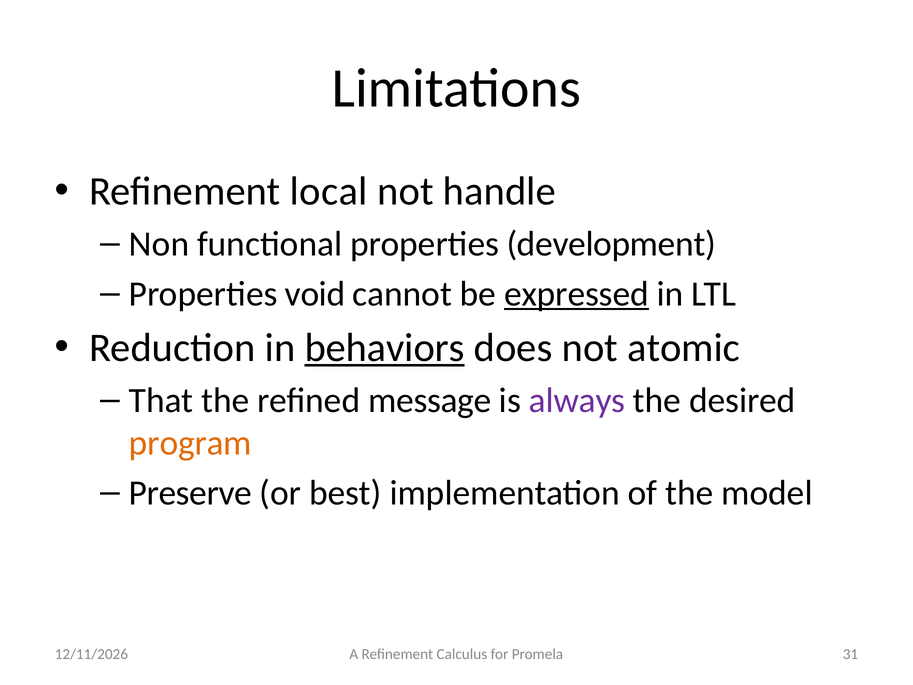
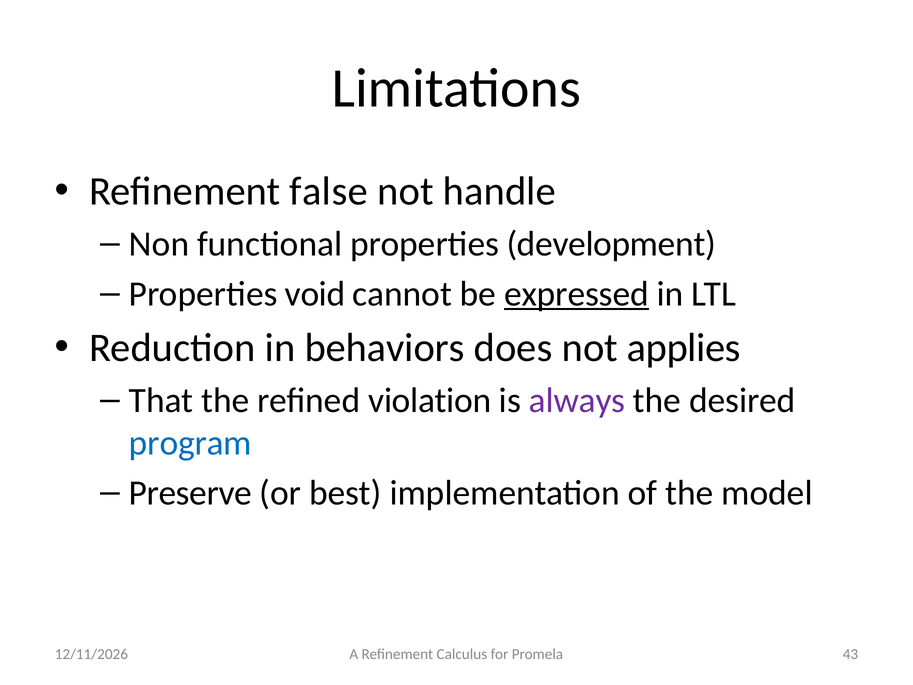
local: local -> false
behaviors underline: present -> none
atomic: atomic -> applies
message: message -> violation
program colour: orange -> blue
31: 31 -> 43
